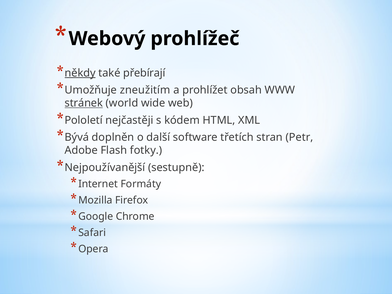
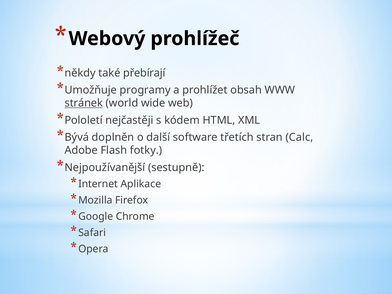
někdy underline: present -> none
zneužitím: zneužitím -> programy
Petr: Petr -> Calc
Formáty: Formáty -> Aplikace
